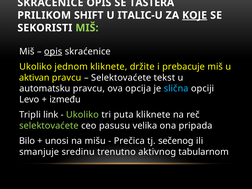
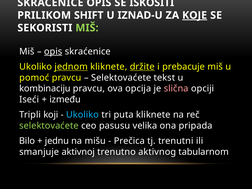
TASTERA: TASTERA -> ISKOSITI
ITALIC-U: ITALIC-U -> IZNAD-U
jednom underline: none -> present
držite underline: none -> present
aktivan: aktivan -> pomoć
automatsku: automatsku -> kombinaciju
slična colour: light blue -> pink
Levo: Levo -> Iseći
link: link -> koji
Ukoliko at (83, 115) colour: light green -> light blue
unosi: unosi -> jednu
sečenog: sečenog -> trenutni
sredinu: sredinu -> aktivnoj
